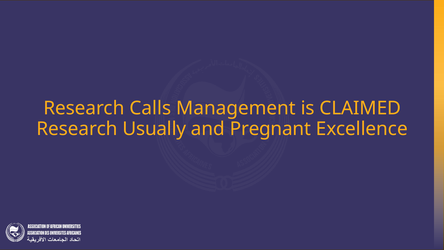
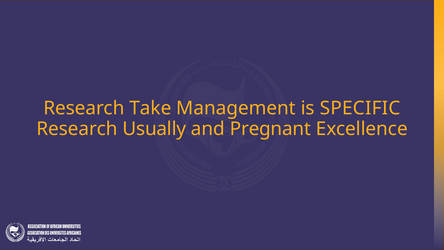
Calls: Calls -> Take
CLAIMED: CLAIMED -> SPECIFIC
